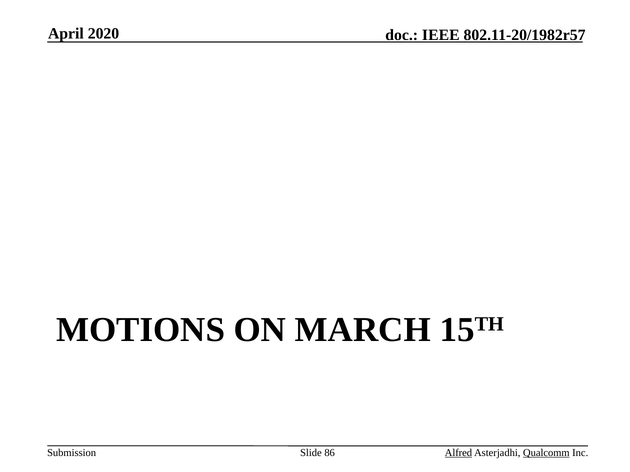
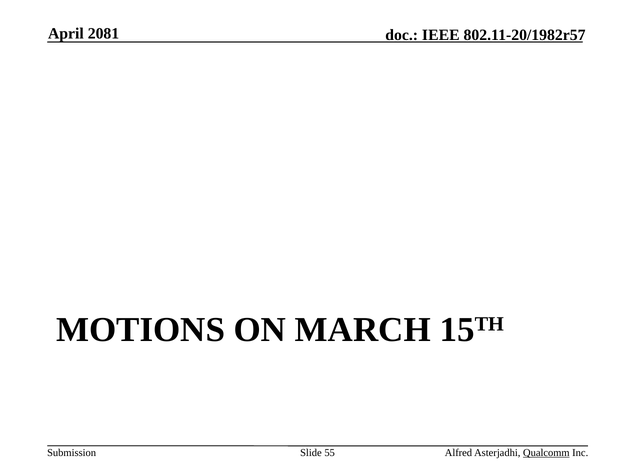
2020: 2020 -> 2081
86: 86 -> 55
Alfred underline: present -> none
